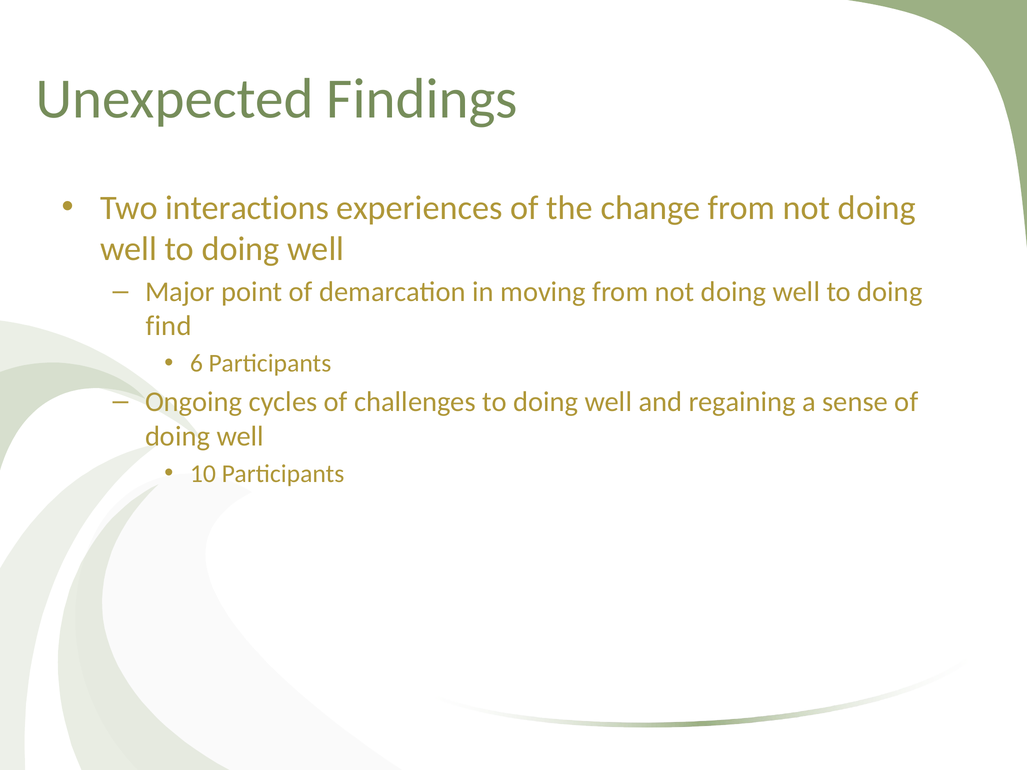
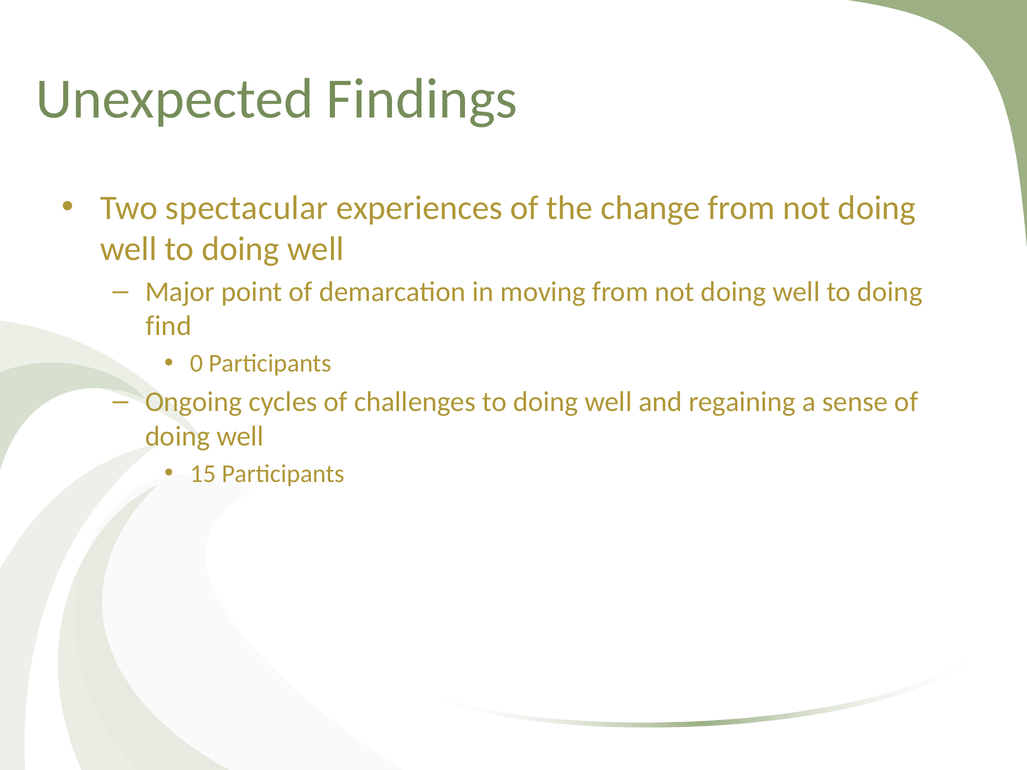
interactions: interactions -> spectacular
6: 6 -> 0
10: 10 -> 15
